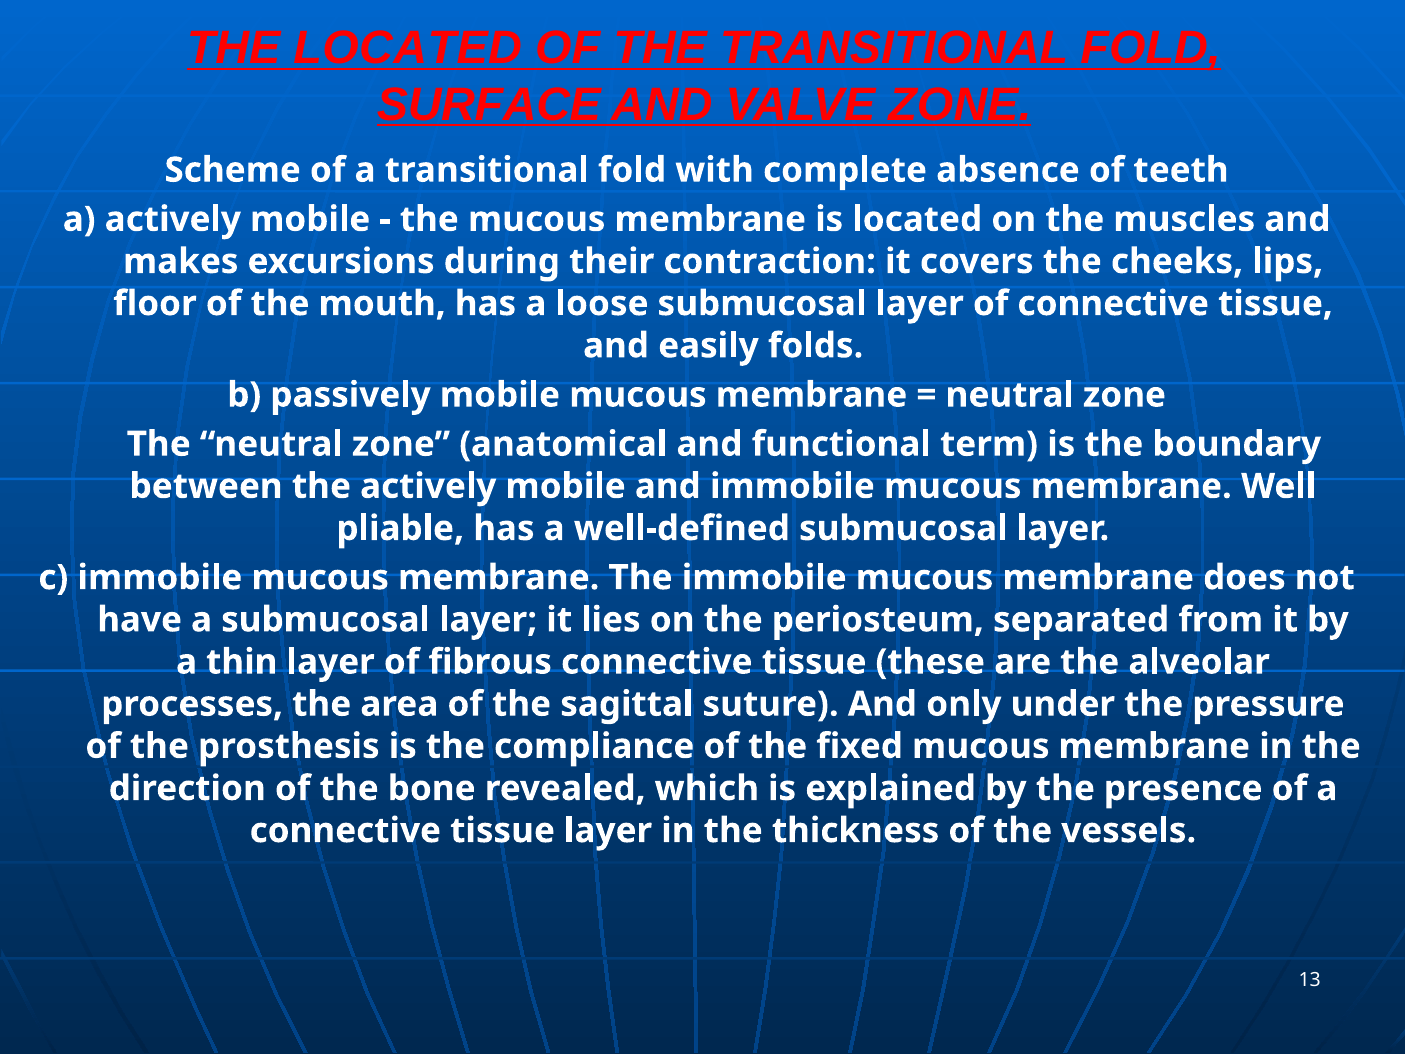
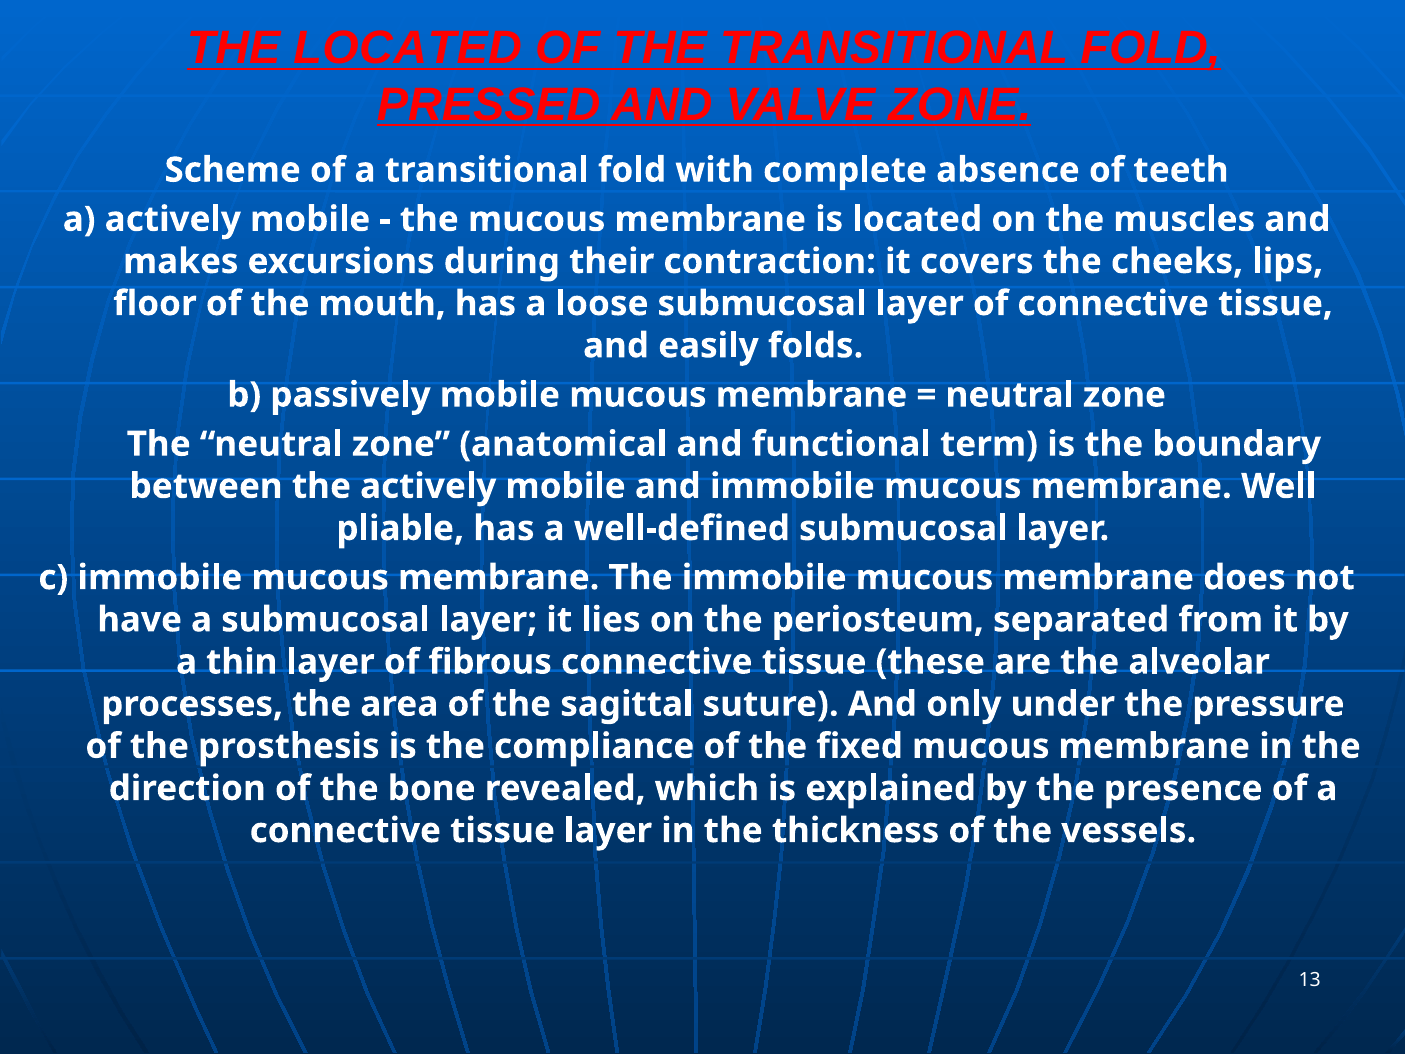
SURFACE: SURFACE -> PRESSED
